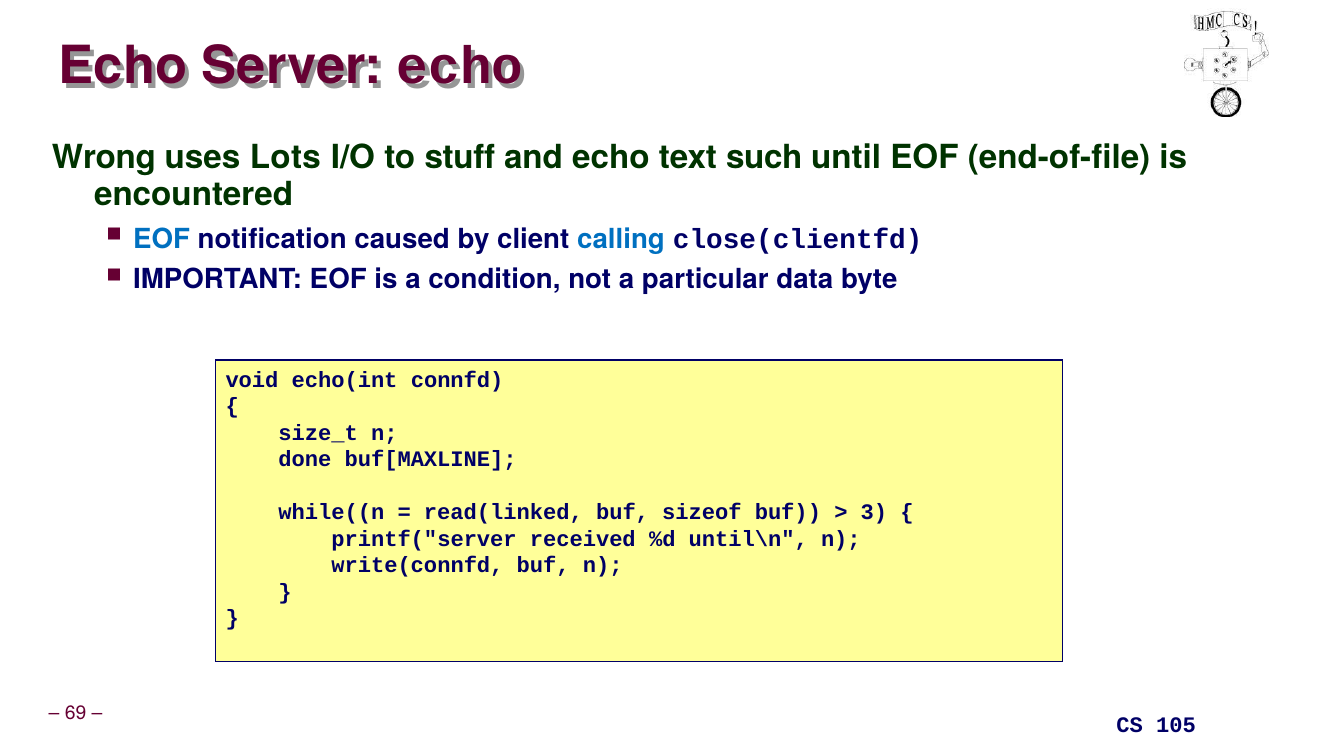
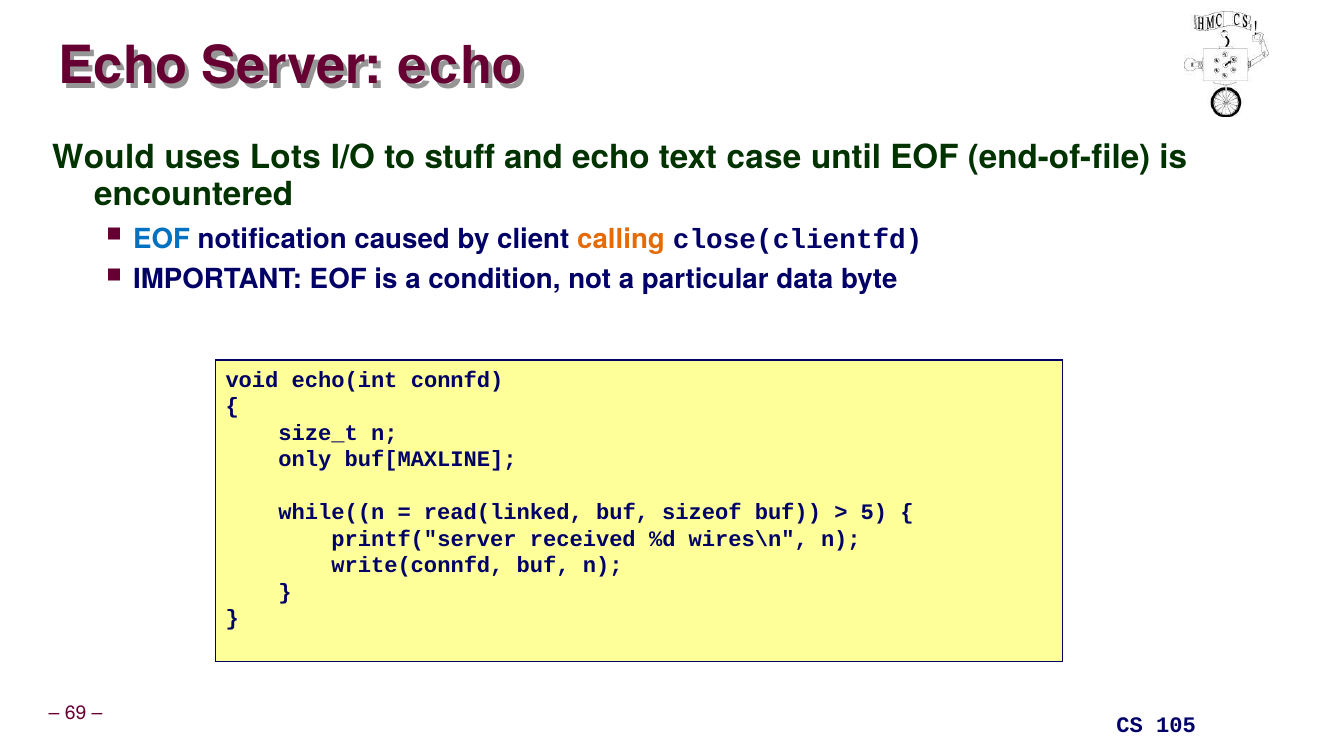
Wrong: Wrong -> Would
such: such -> case
calling colour: blue -> orange
done: done -> only
3: 3 -> 5
until\n: until\n -> wires\n
